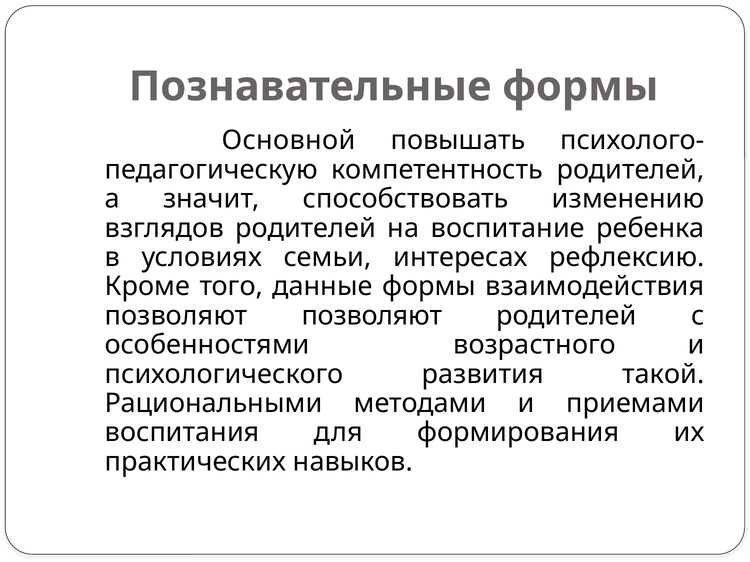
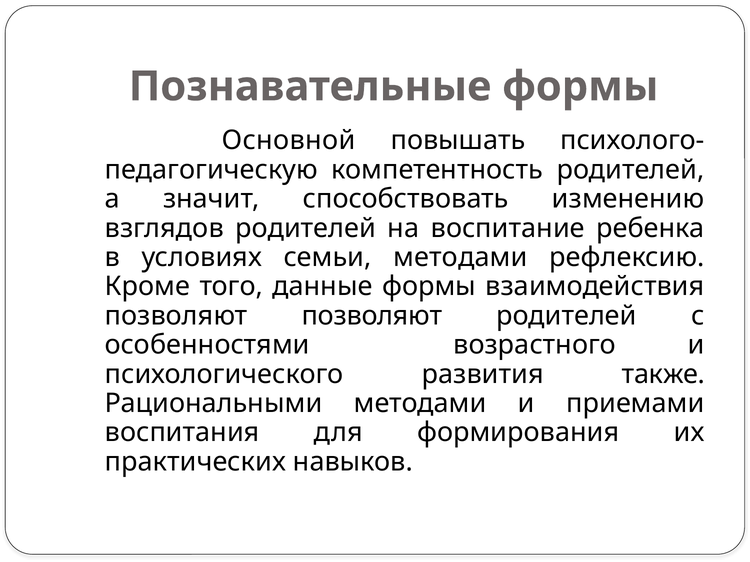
семьи интересах: интересах -> методами
такой: такой -> также
